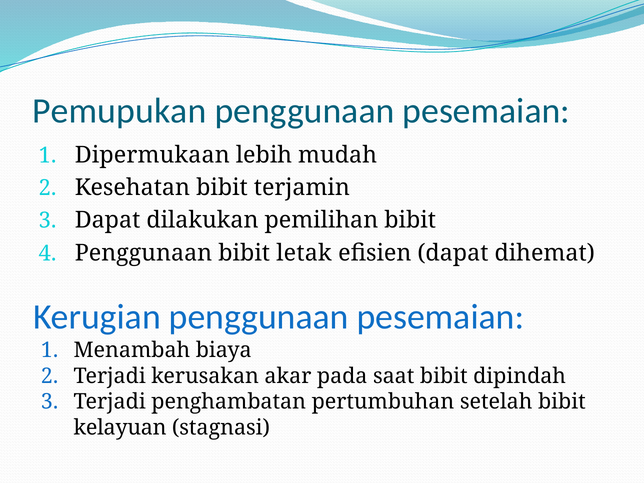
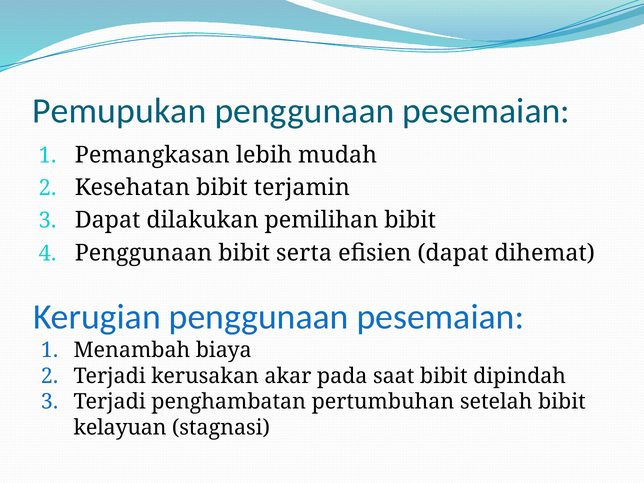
Dipermukaan: Dipermukaan -> Pemangkasan
letak: letak -> serta
